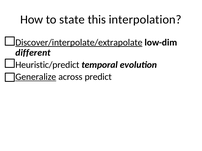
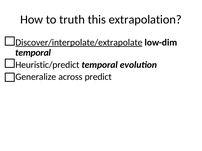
state: state -> truth
interpolation: interpolation -> extrapolation
different at (33, 53): different -> temporal
Generalize underline: present -> none
